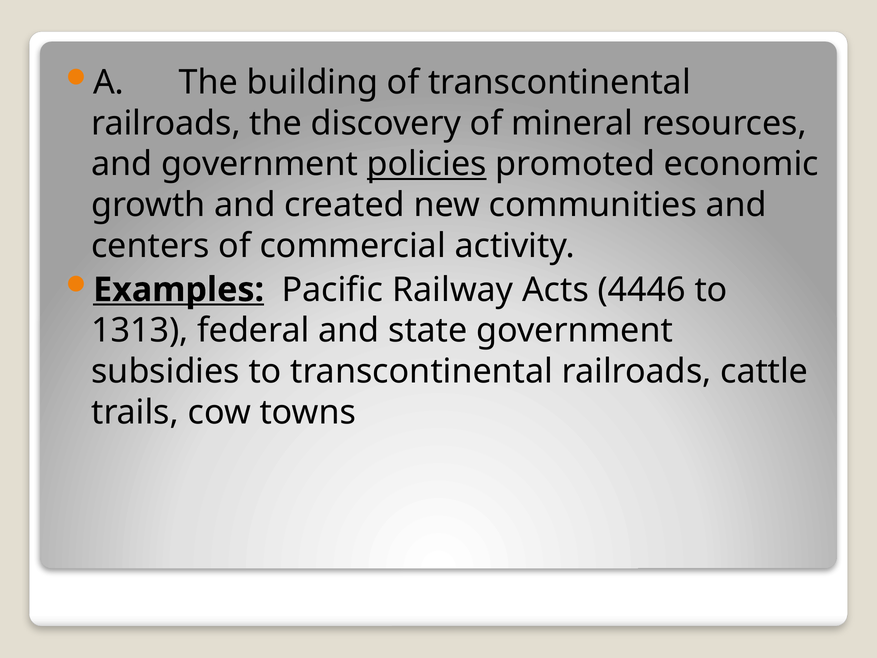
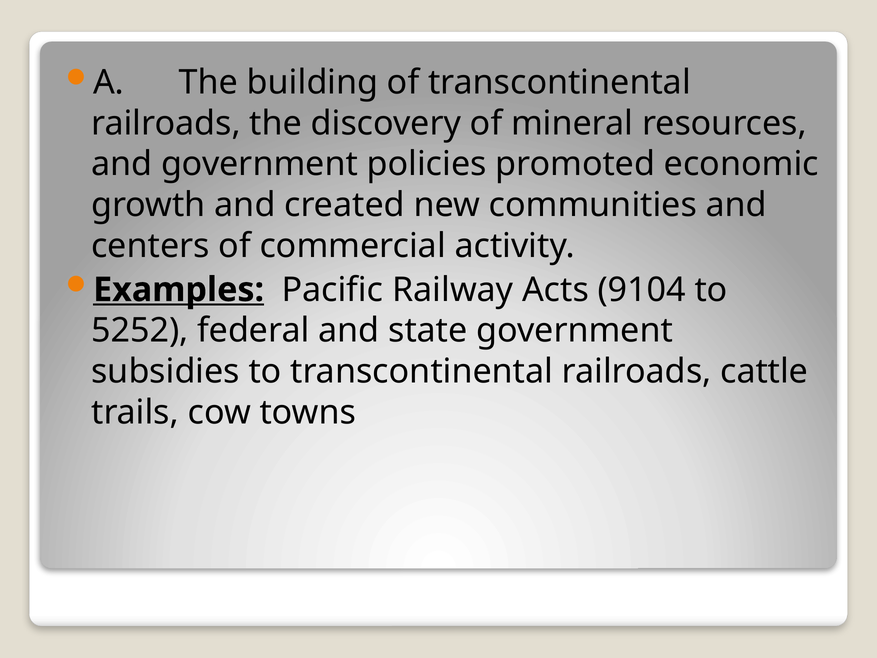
policies underline: present -> none
4446: 4446 -> 9104
1313: 1313 -> 5252
